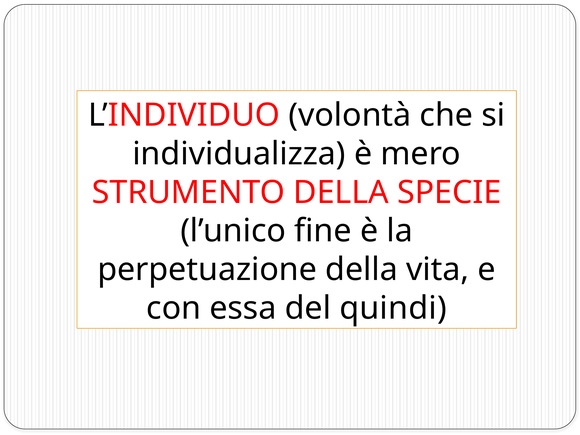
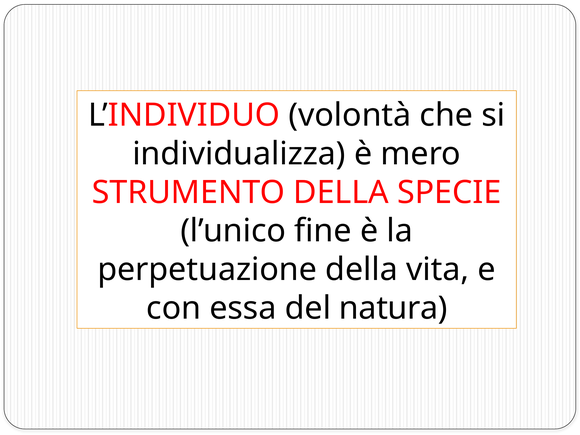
quindi: quindi -> natura
